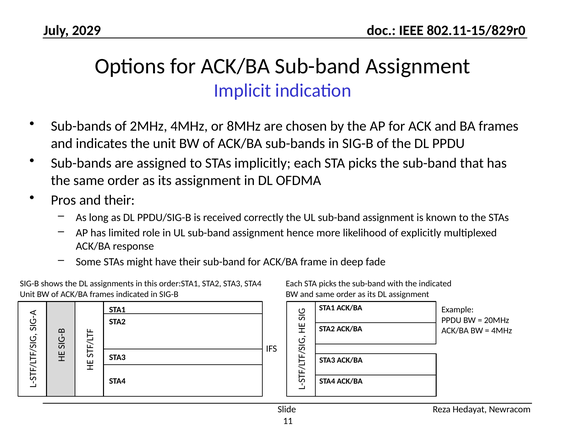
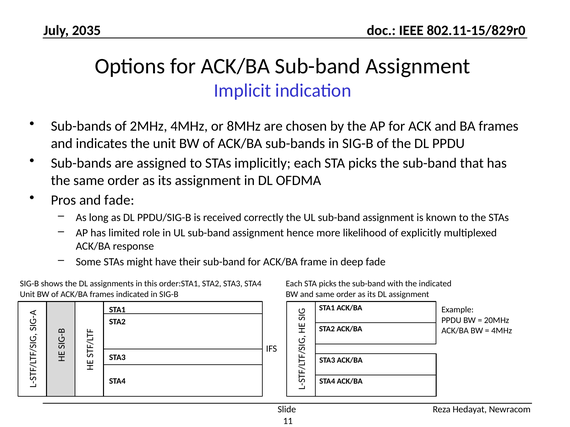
2029: 2029 -> 2035
and their: their -> fade
